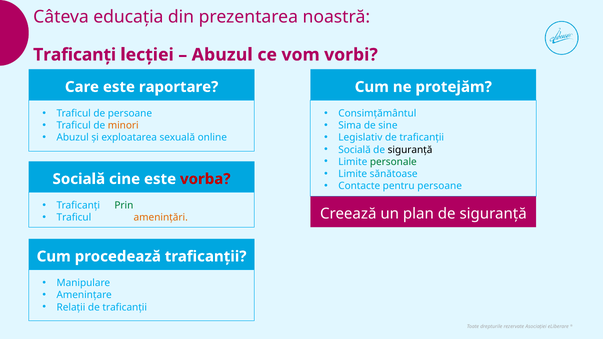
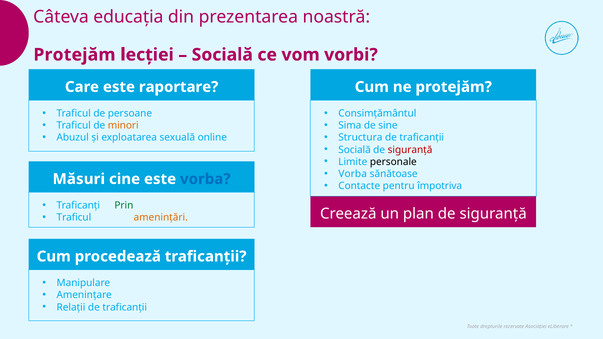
Traficanți at (75, 55): Traficanți -> Protejăm
Abuzul at (222, 55): Abuzul -> Socială
Legislativ: Legislativ -> Structura
siguranță at (410, 150) colour: black -> red
personale colour: green -> black
Limite at (353, 174): Limite -> Vorba
Socială at (79, 179): Socială -> Măsuri
vorba at (205, 179) colour: red -> blue
pentru persoane: persoane -> împotriva
